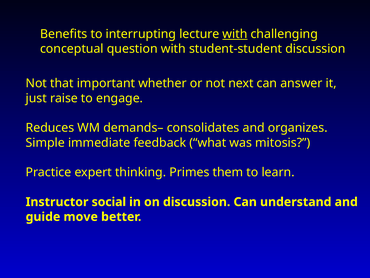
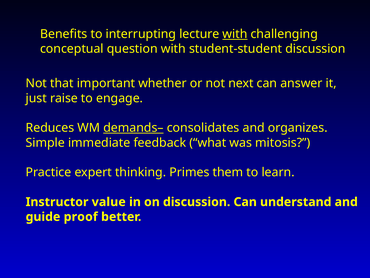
demands– underline: none -> present
social: social -> value
move: move -> proof
